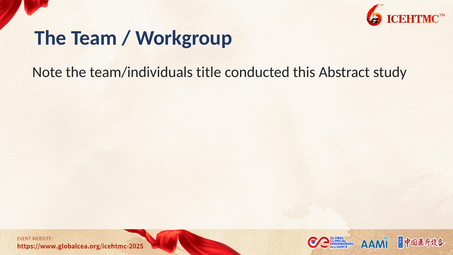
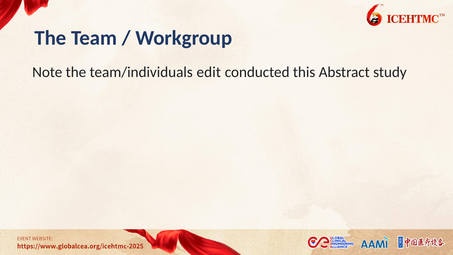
title: title -> edit
